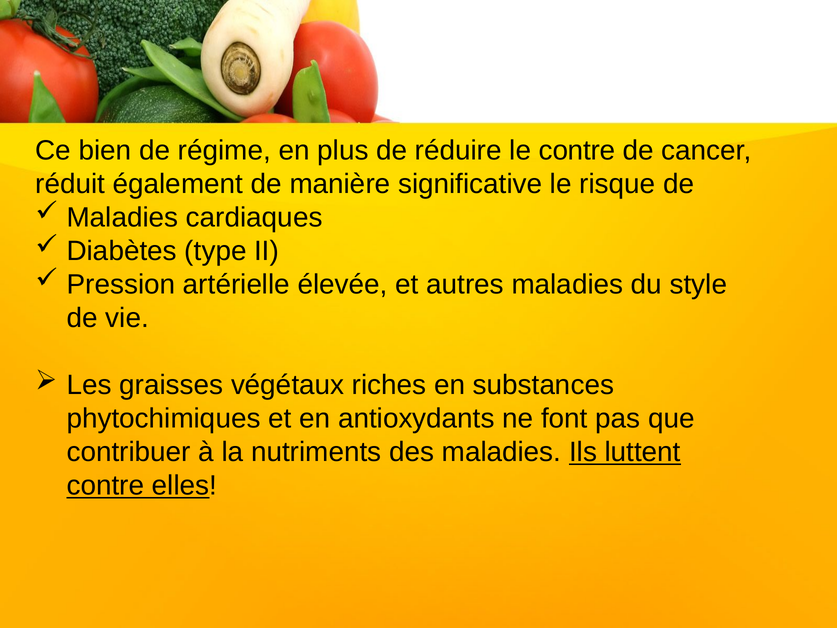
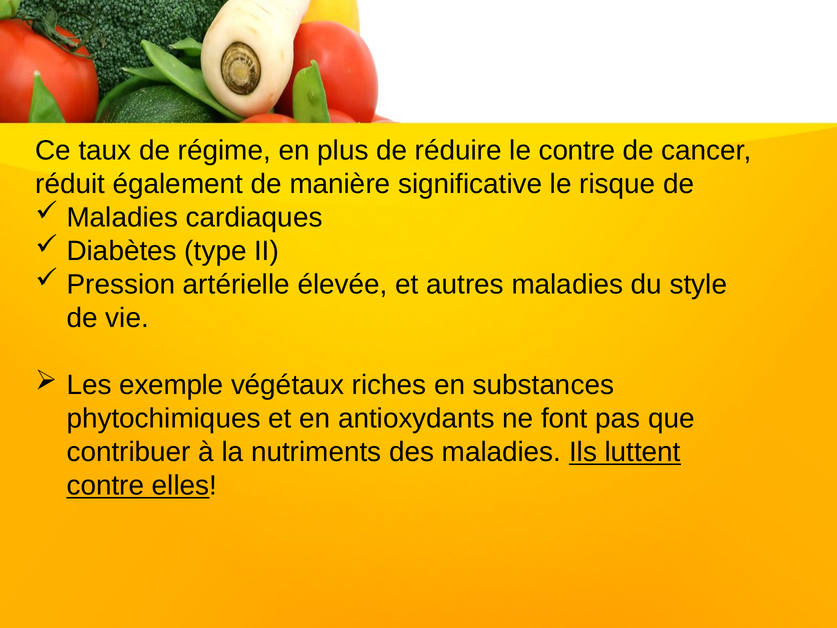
bien: bien -> taux
graisses: graisses -> exemple
